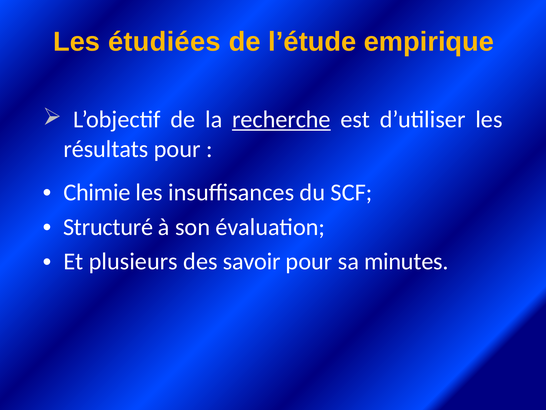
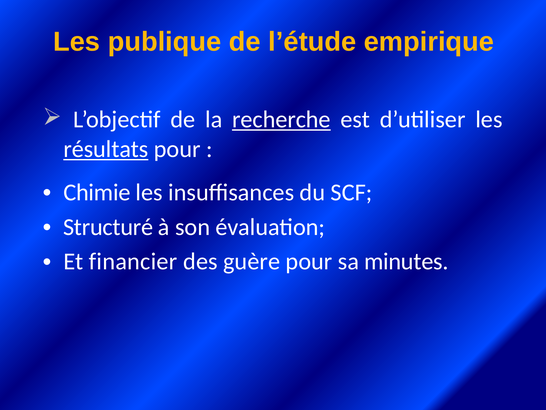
étudiées: étudiées -> publique
résultats underline: none -> present
plusieurs: plusieurs -> financier
savoir: savoir -> guère
